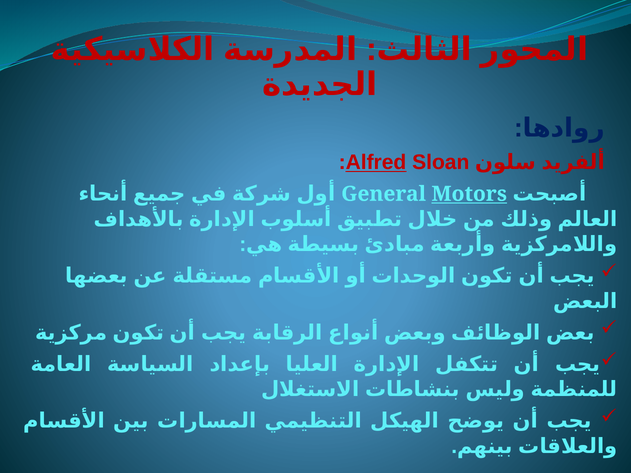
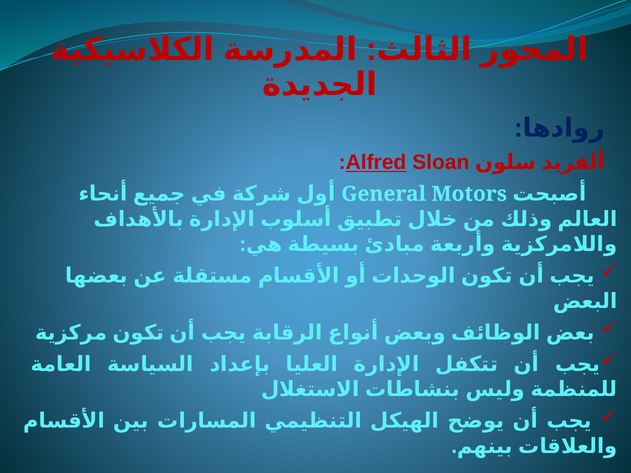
Motors underline: present -> none
